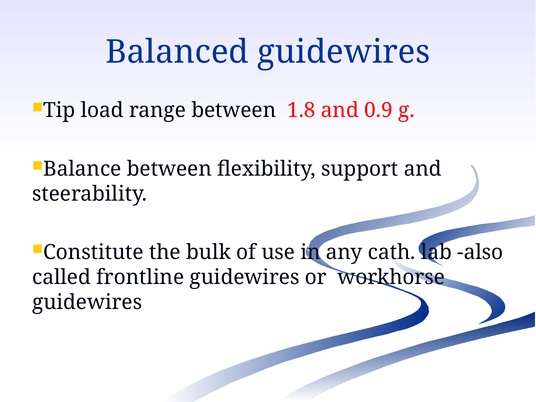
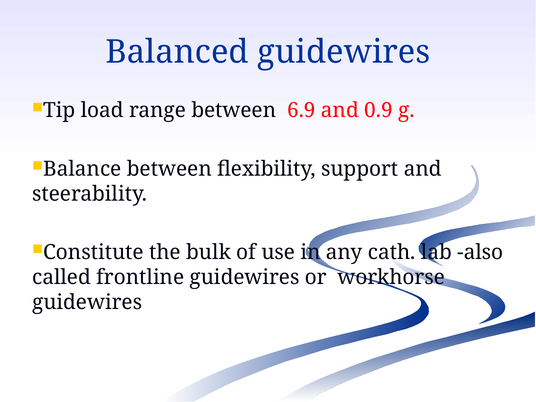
1.8: 1.8 -> 6.9
